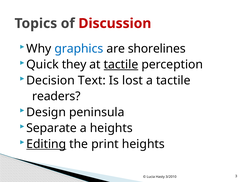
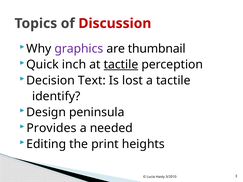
graphics colour: blue -> purple
shorelines: shorelines -> thumbnail
they: they -> inch
readers: readers -> identify
Separate: Separate -> Provides
a heights: heights -> needed
Editing underline: present -> none
